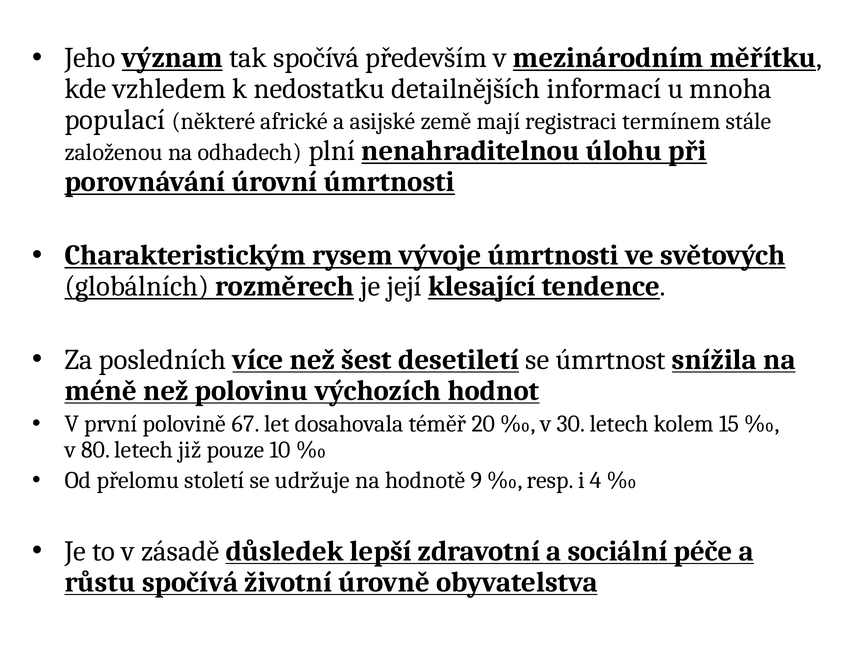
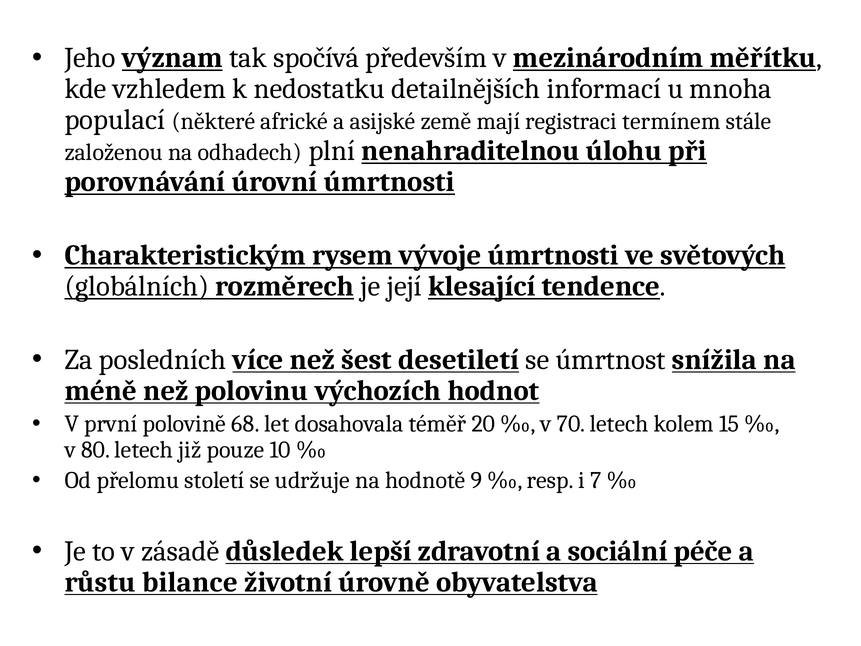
67: 67 -> 68
30: 30 -> 70
4: 4 -> 7
růstu spočívá: spočívá -> bilance
